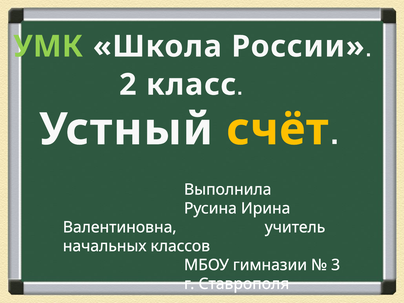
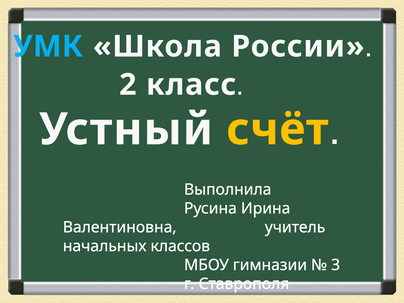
УМК colour: light green -> light blue
